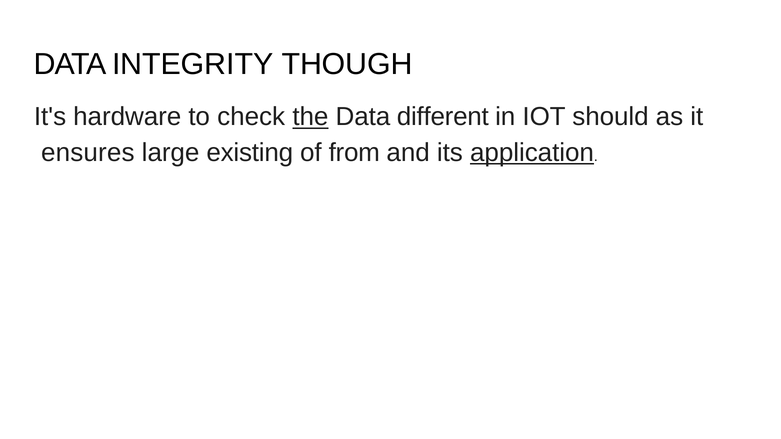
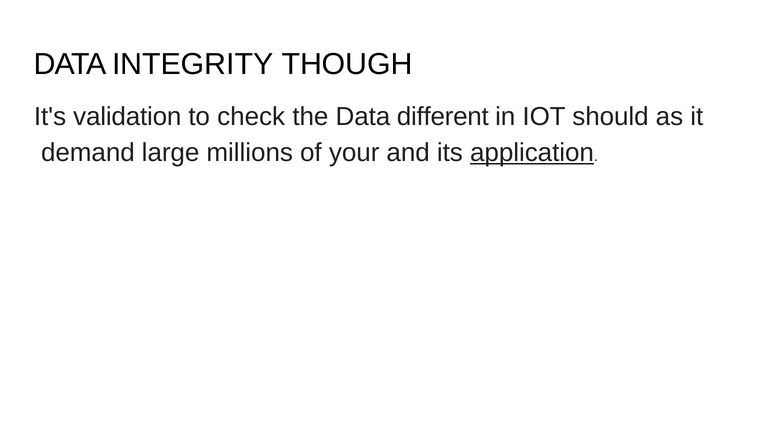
hardware: hardware -> validation
the underline: present -> none
ensures: ensures -> demand
existing: existing -> millions
from: from -> your
